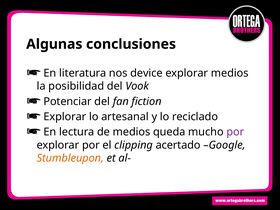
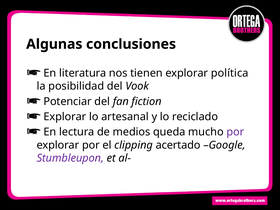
device: device -> tienen
explorar medios: medios -> política
Stumbleupon colour: orange -> purple
